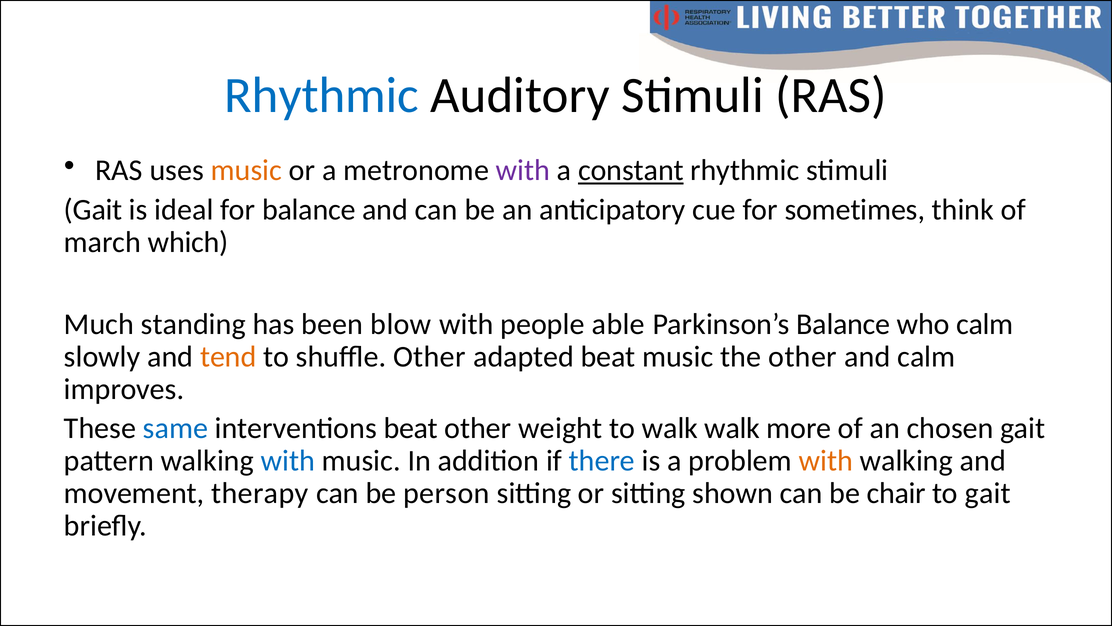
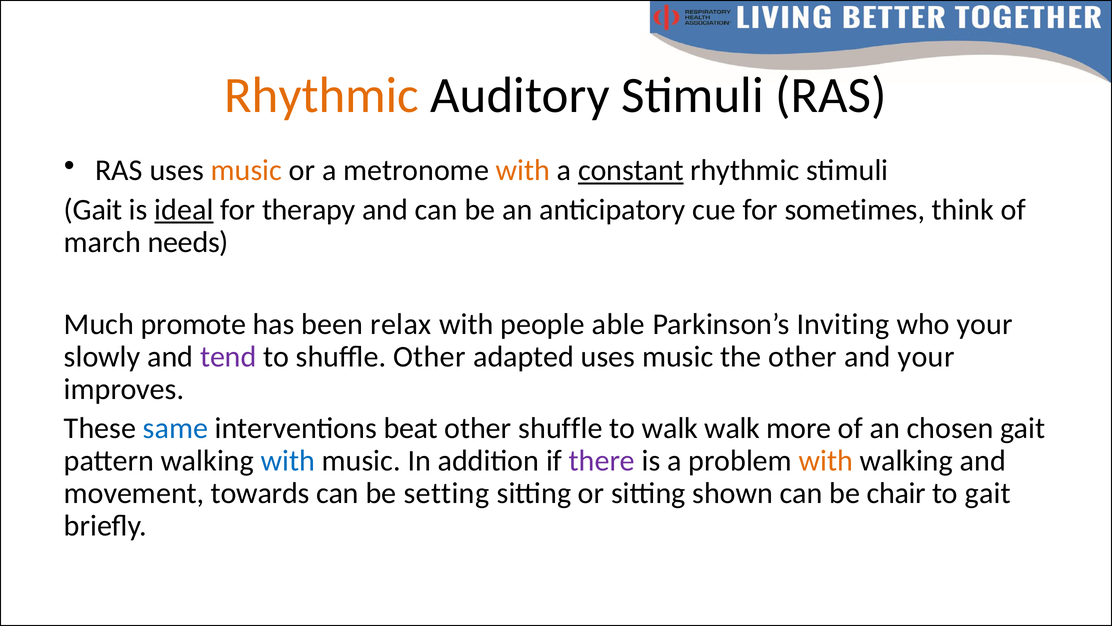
Rhythmic at (322, 95) colour: blue -> orange
with at (523, 170) colour: purple -> orange
ideal underline: none -> present
for balance: balance -> therapy
which: which -> needs
standing: standing -> promote
blow: blow -> relax
Parkinson’s Balance: Balance -> Inviting
who calm: calm -> your
tend colour: orange -> purple
adapted beat: beat -> uses
and calm: calm -> your
other weight: weight -> shuffle
there colour: blue -> purple
therapy: therapy -> towards
person: person -> setting
